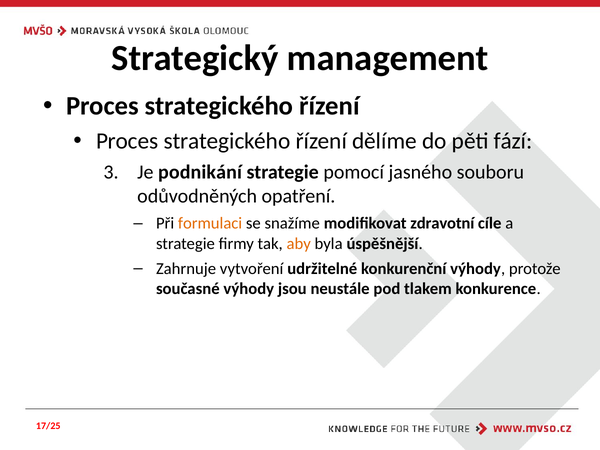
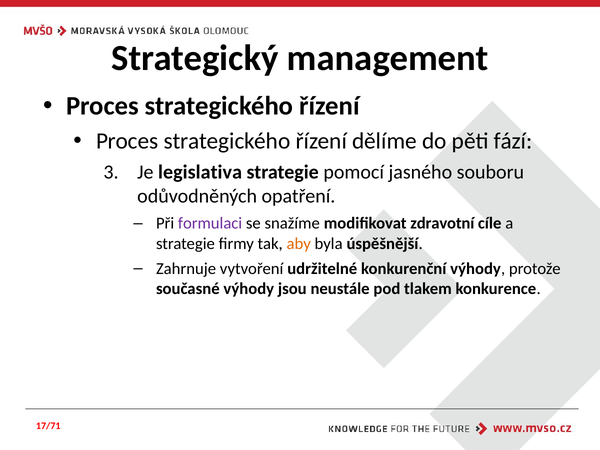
podnikání: podnikání -> legislativa
formulaci colour: orange -> purple
17/25: 17/25 -> 17/71
